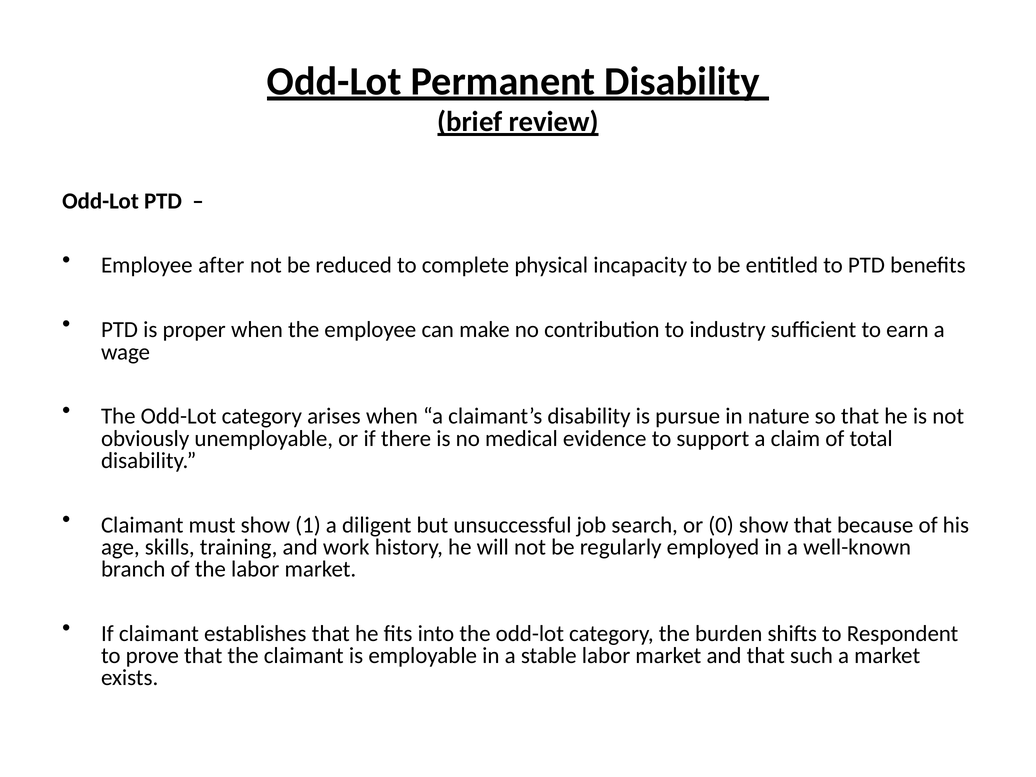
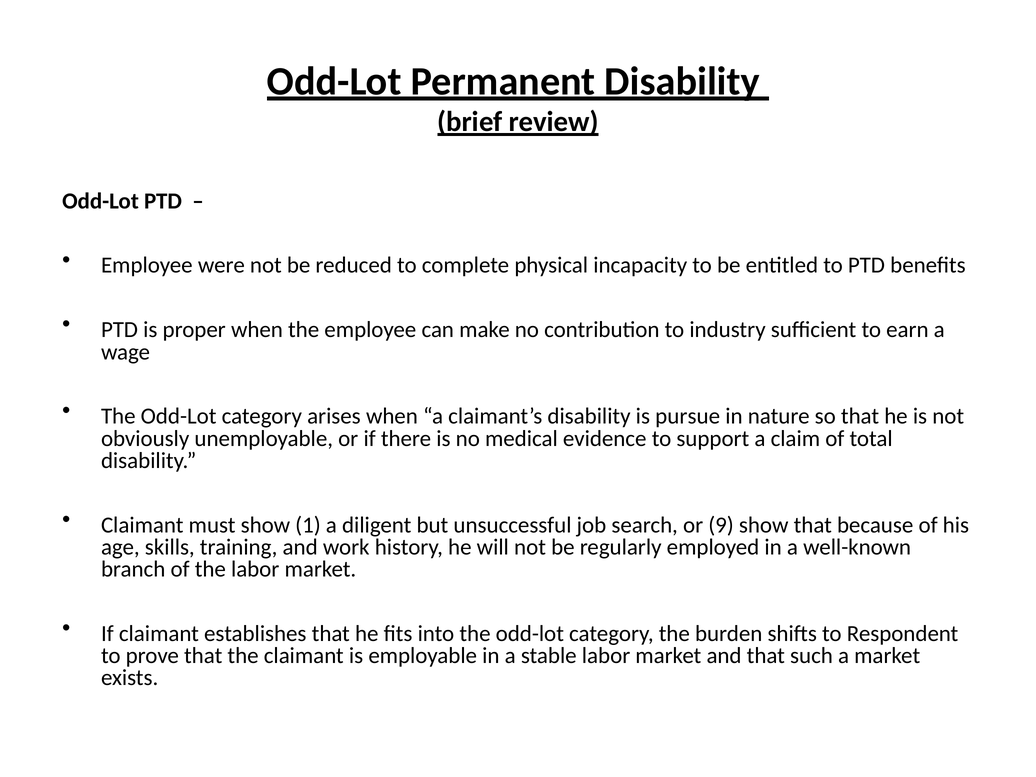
after: after -> were
0: 0 -> 9
